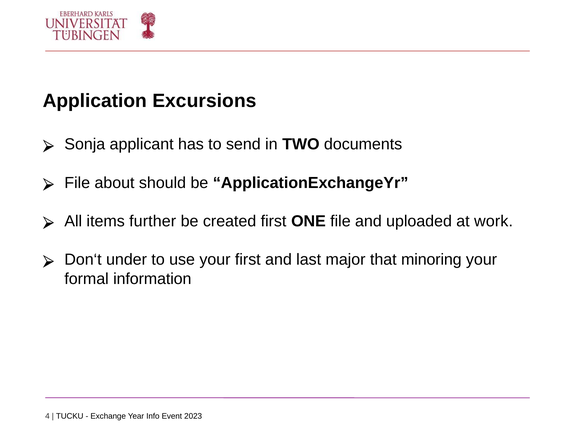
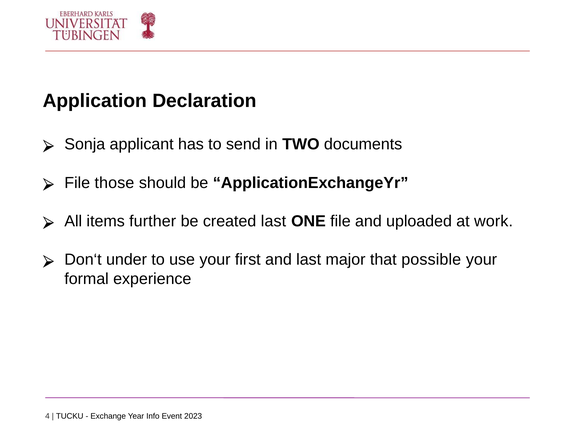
Excursions: Excursions -> Declaration
about: about -> those
created first: first -> last
minoring: minoring -> possible
information: information -> experience
